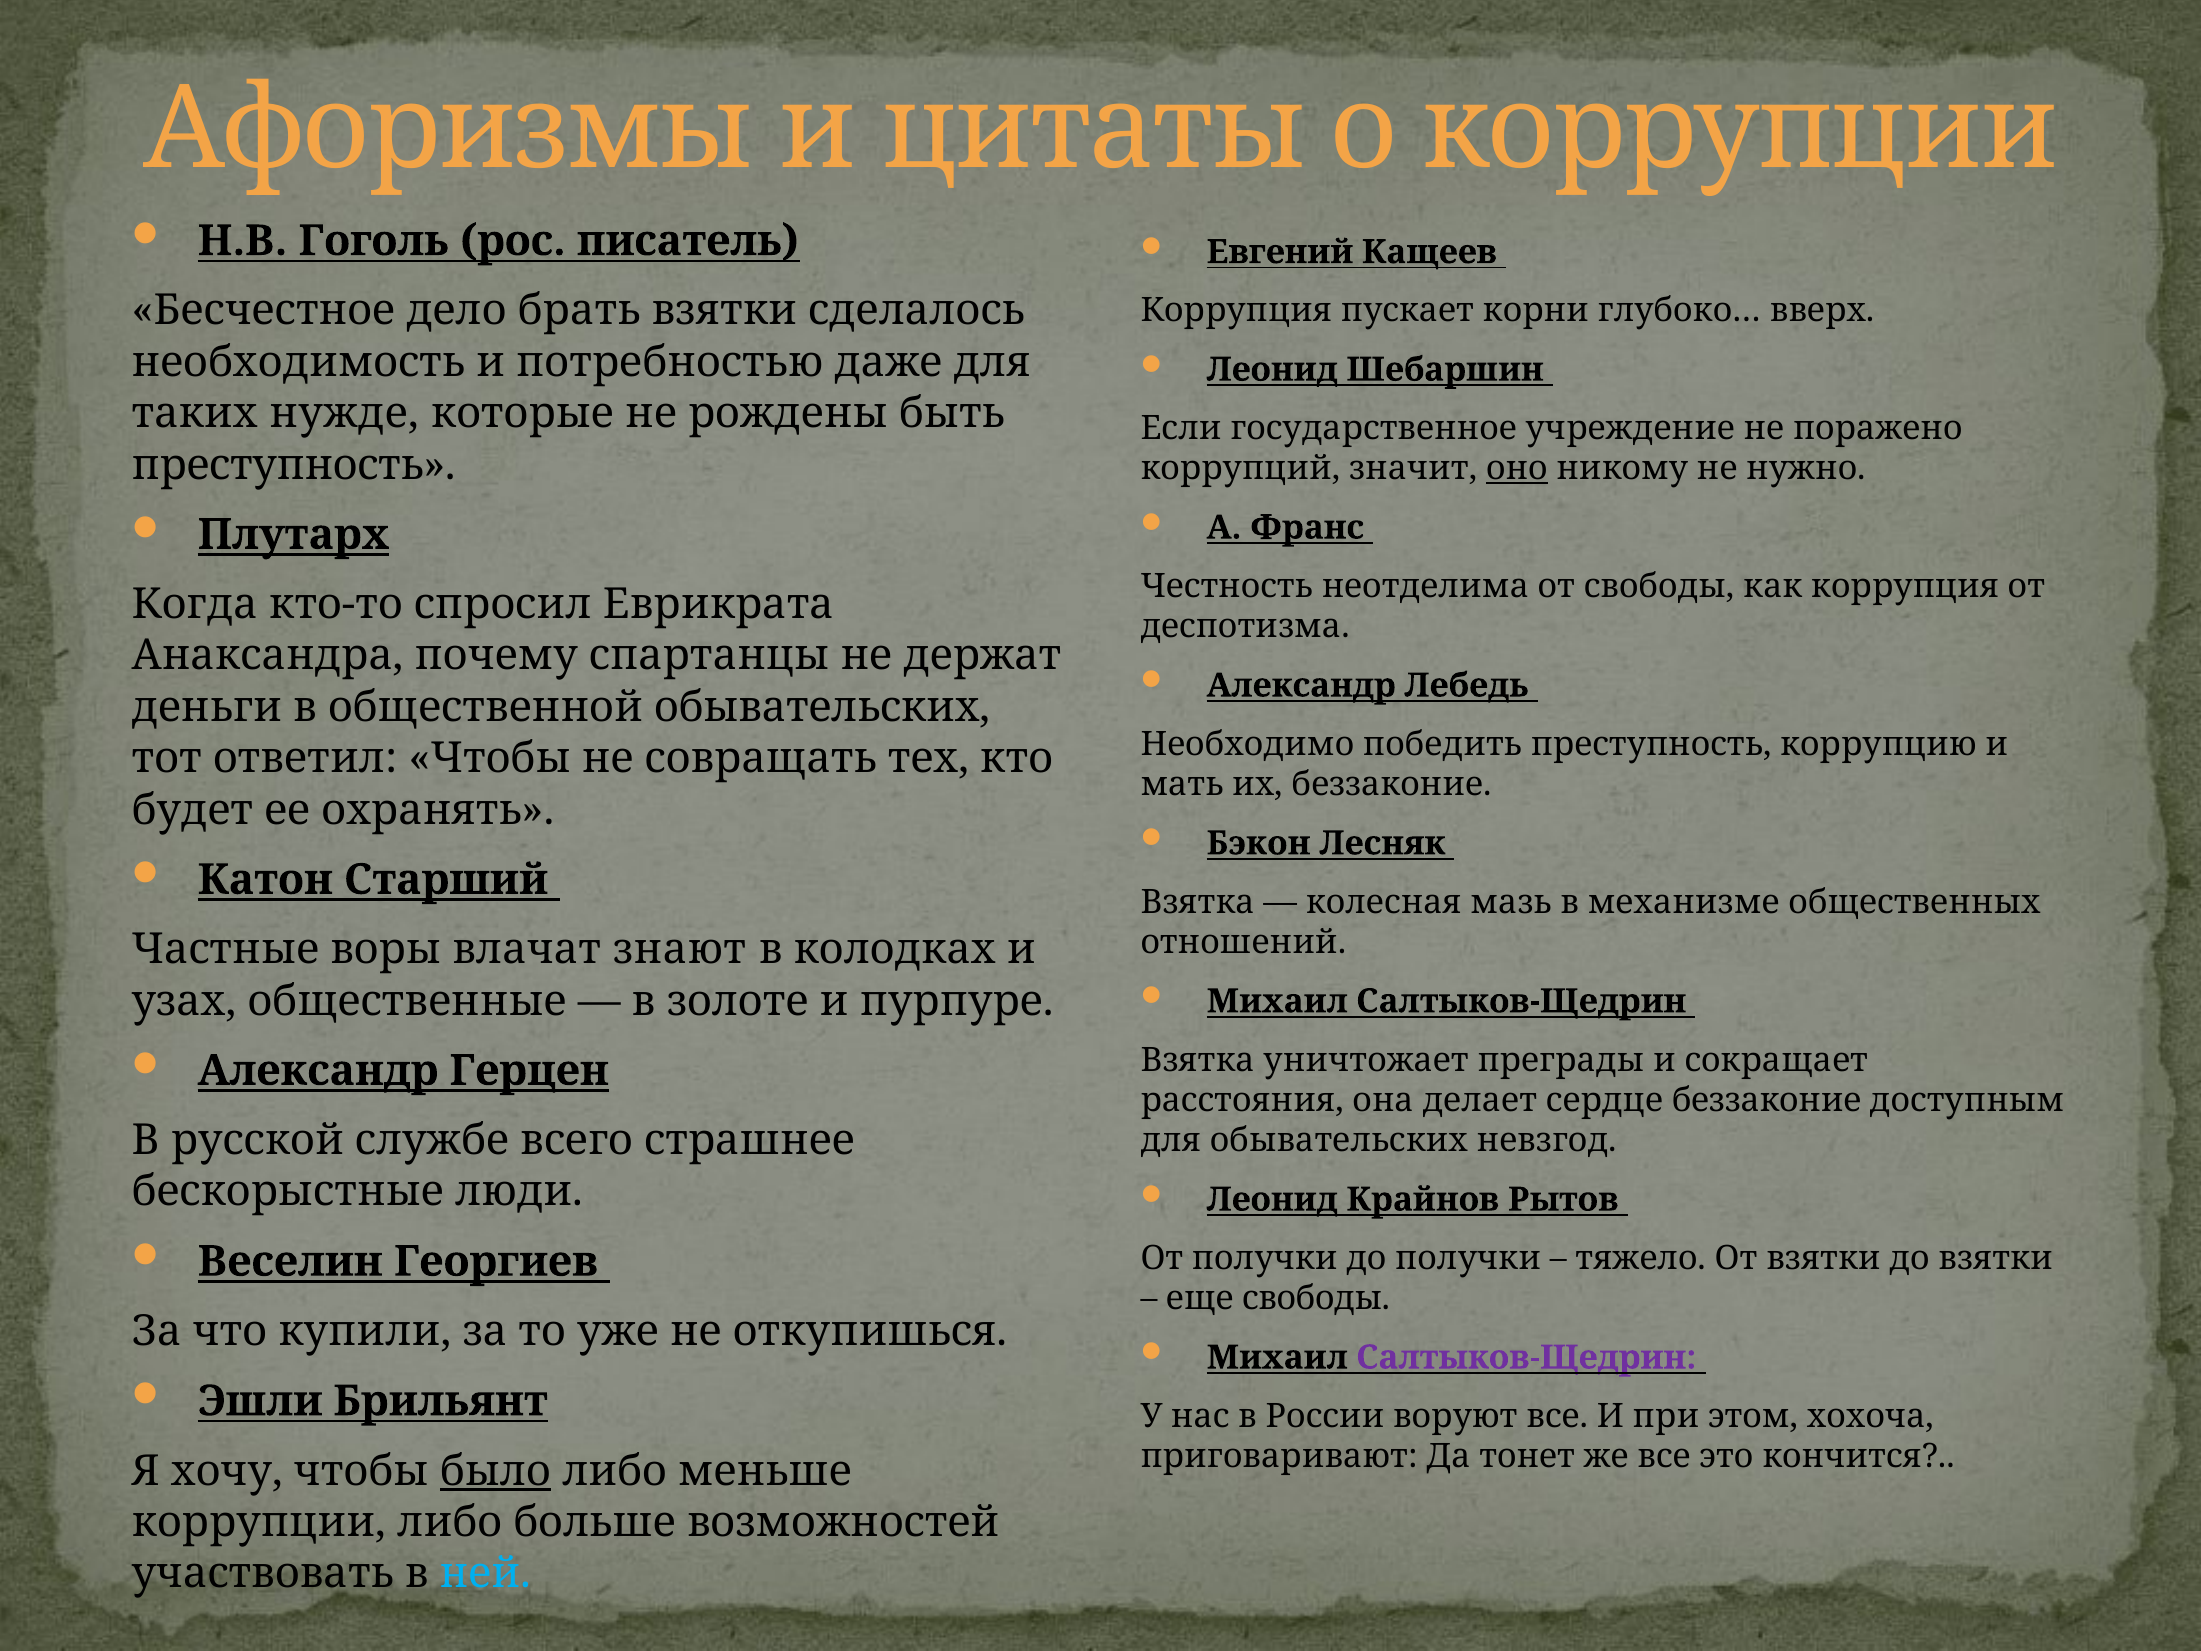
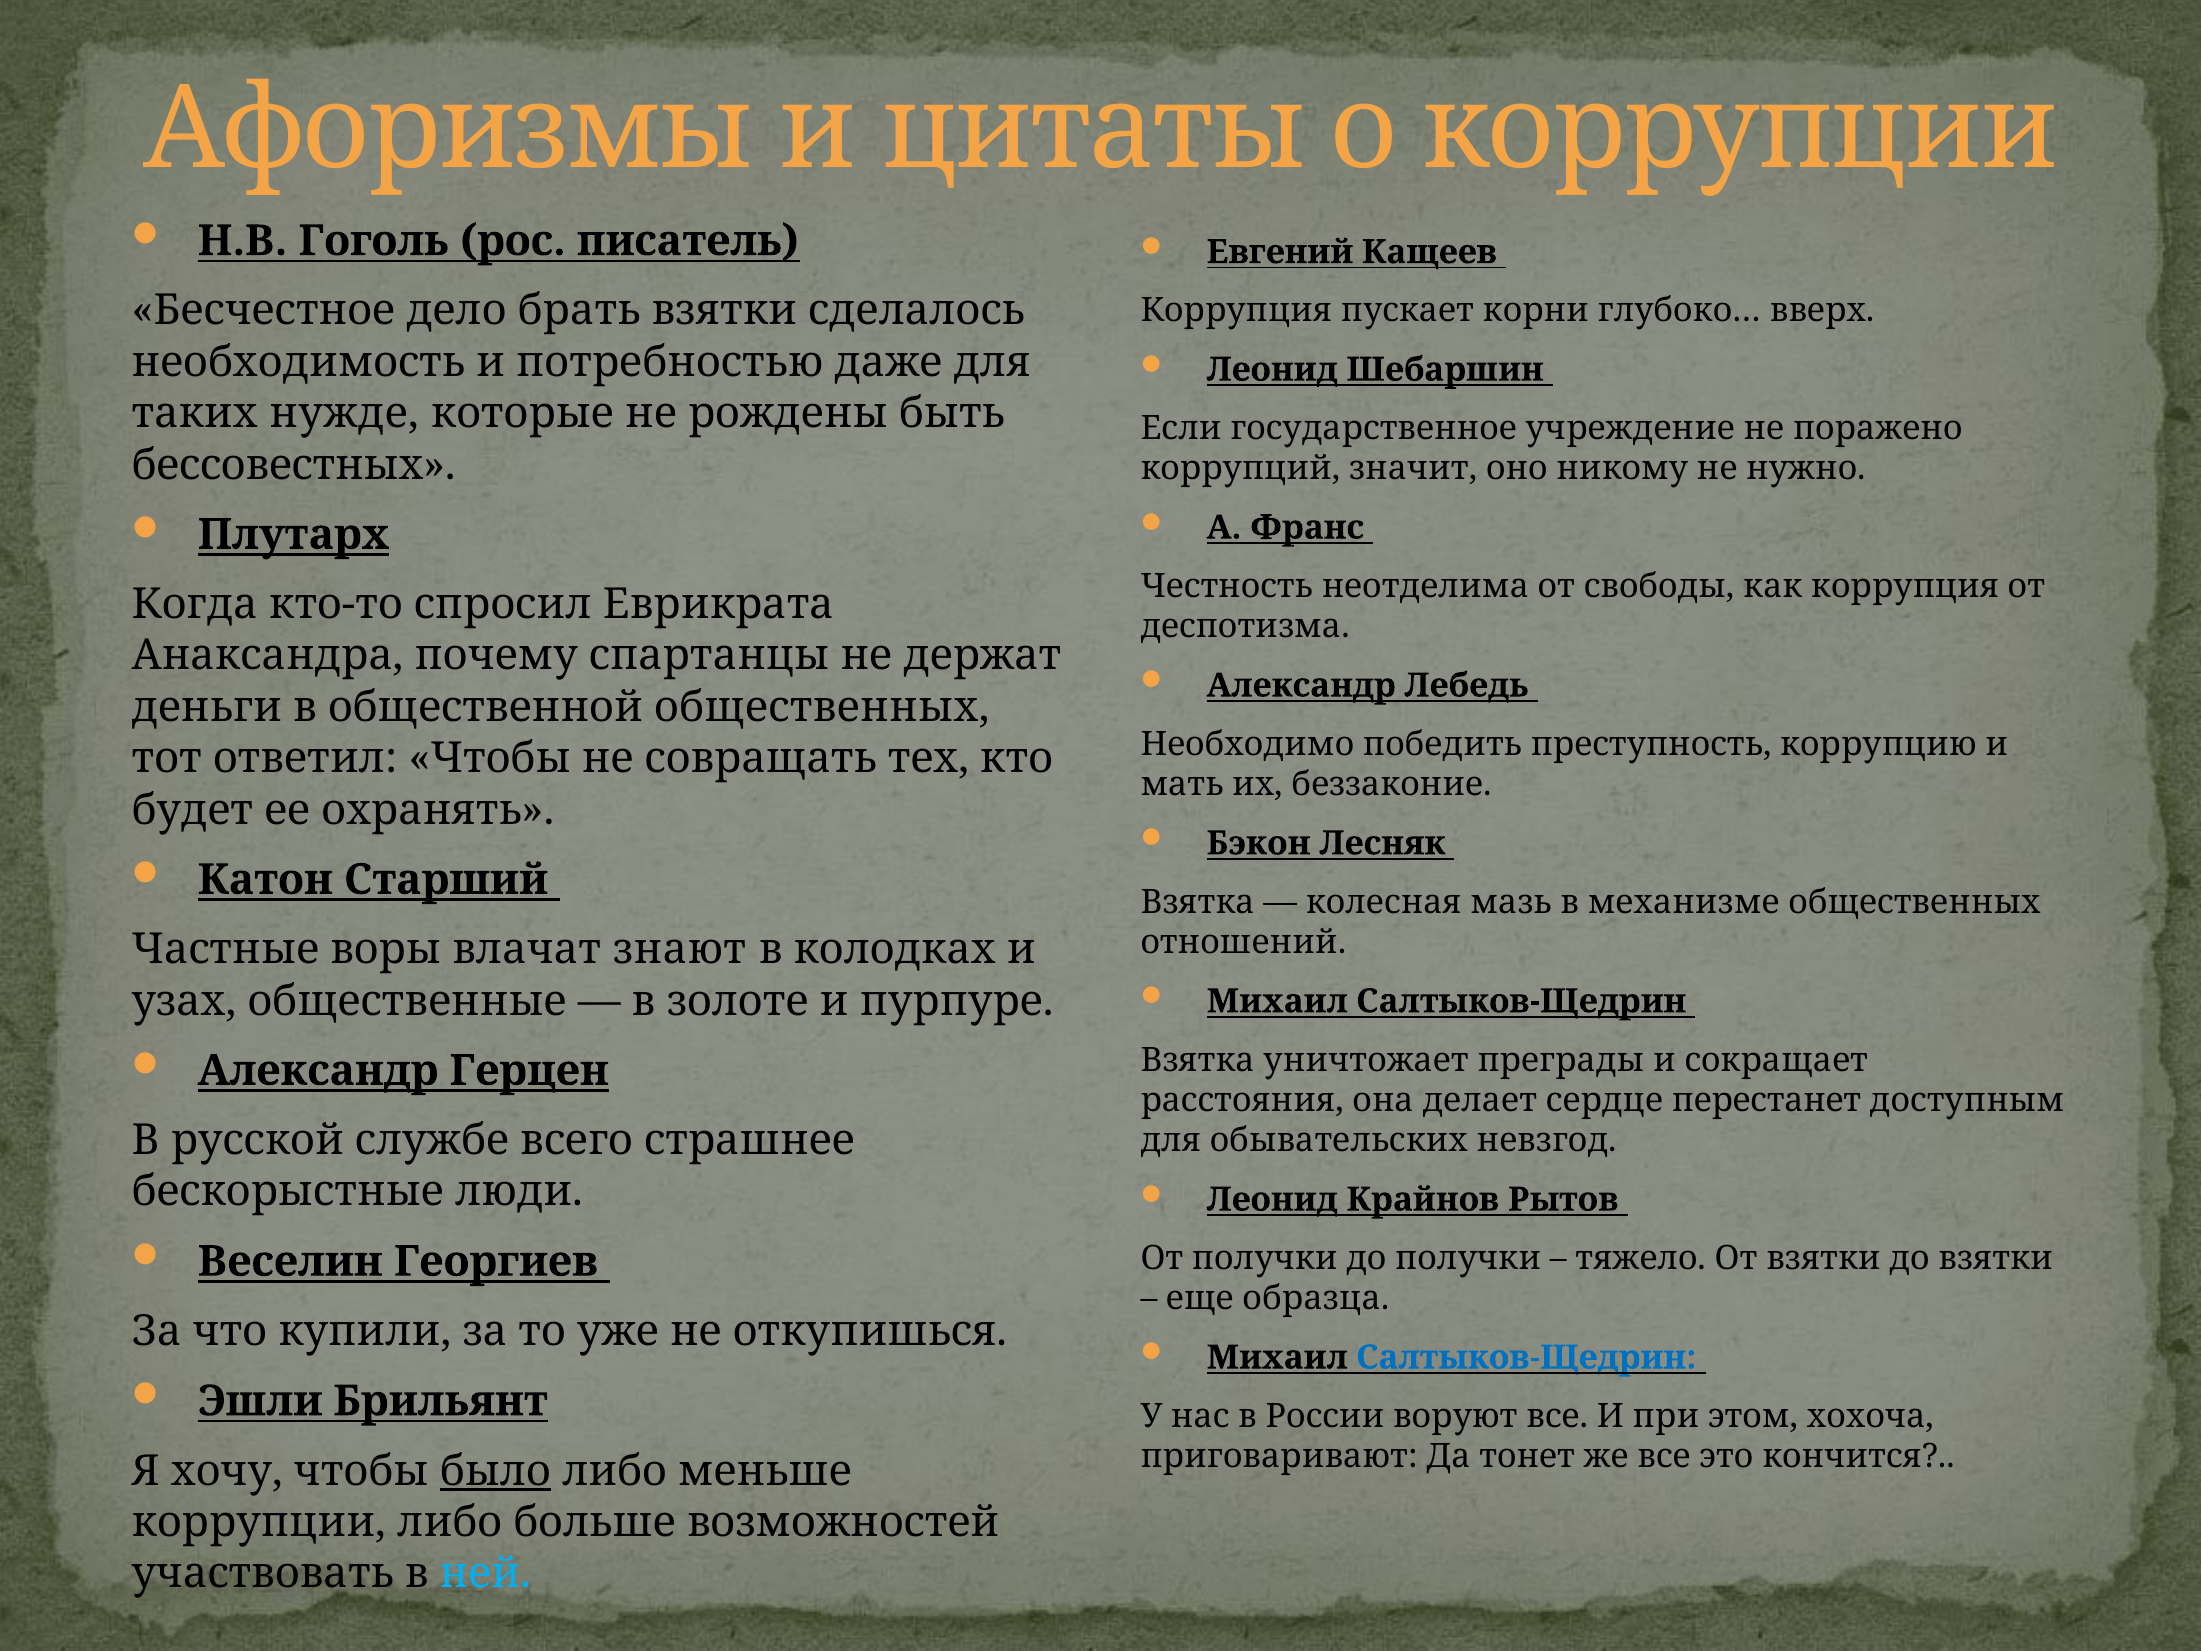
преступность at (294, 465): преступность -> бессовестных
оно underline: present -> none
общественной обывательских: обывательских -> общественных
сердце беззаконие: беззаконие -> перестанет
еще свободы: свободы -> образца
Салтыков-Щедрин at (1526, 1357) colour: purple -> blue
